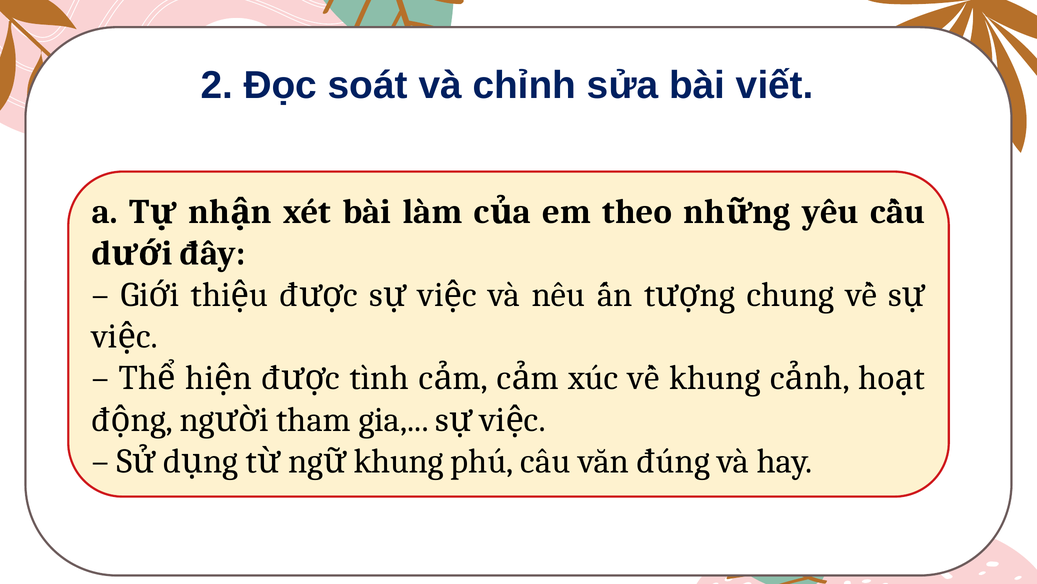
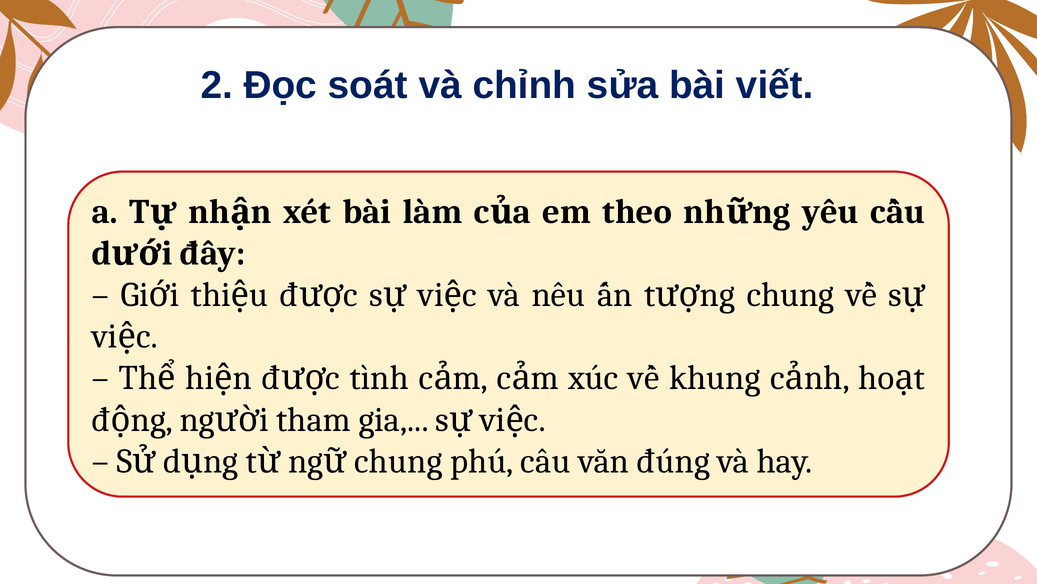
khung at (399, 461): khung -> chung
